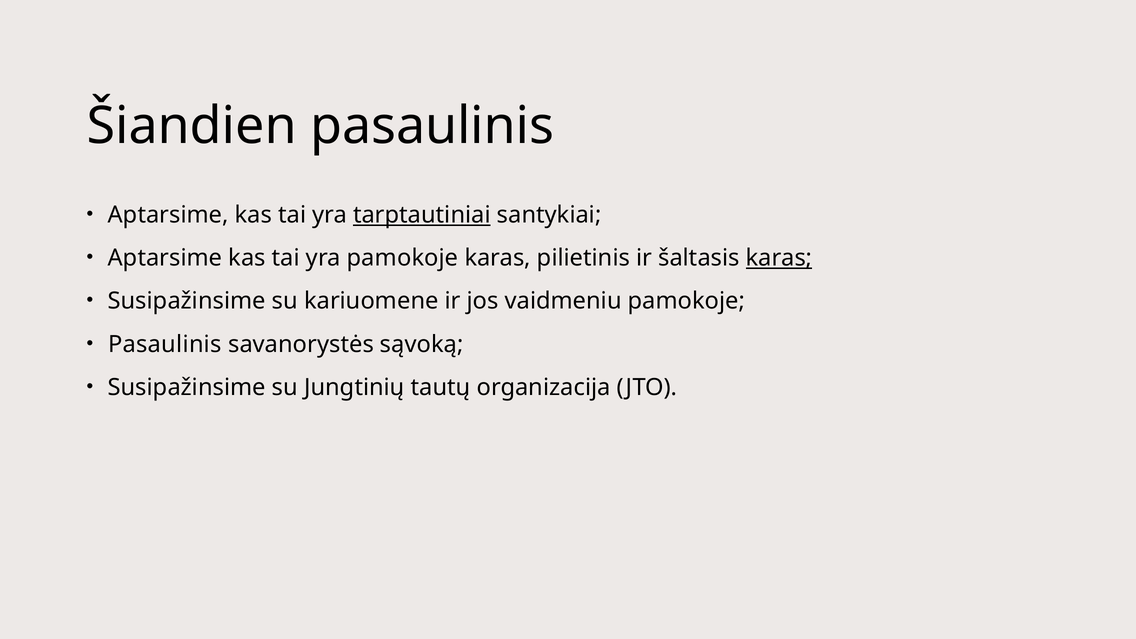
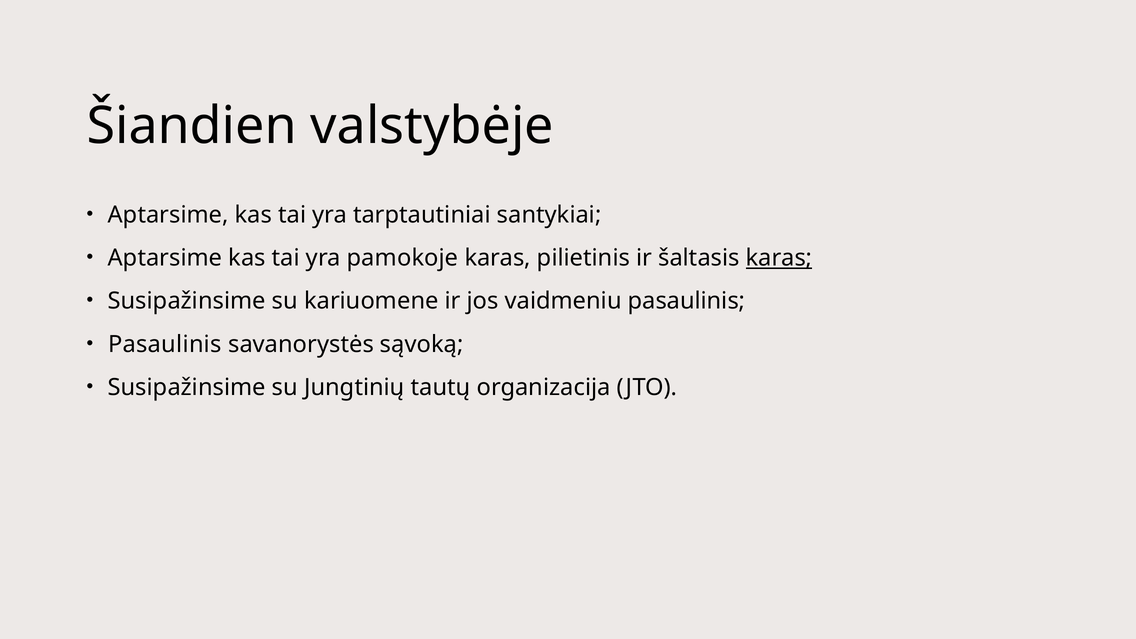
Šiandien pasaulinis: pasaulinis -> valstybėje
tarptautiniai underline: present -> none
vaidmeniu pamokoje: pamokoje -> pasaulinis
